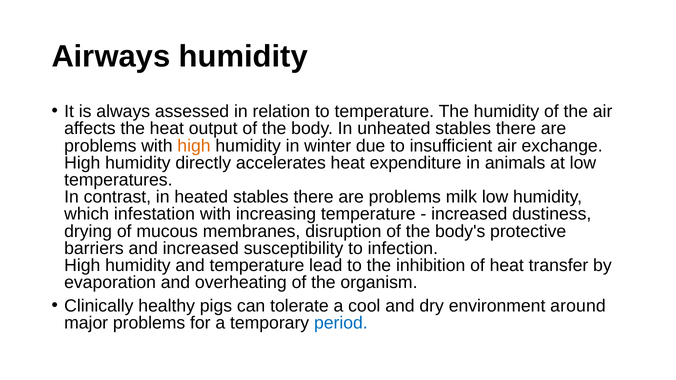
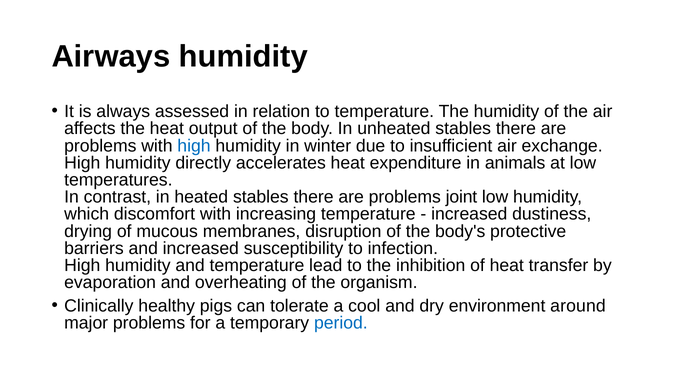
high at (194, 146) colour: orange -> blue
milk: milk -> joint
infestation: infestation -> discomfort
